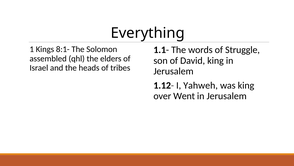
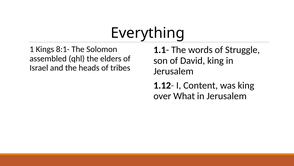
Yahweh: Yahweh -> Content
Went: Went -> What
